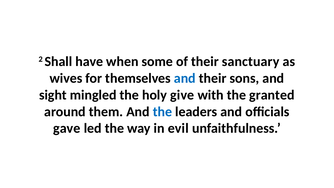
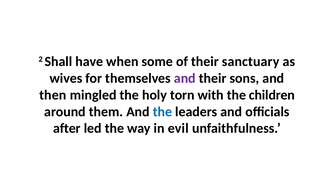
and at (185, 78) colour: blue -> purple
sight: sight -> then
give: give -> torn
granted: granted -> children
gave: gave -> after
